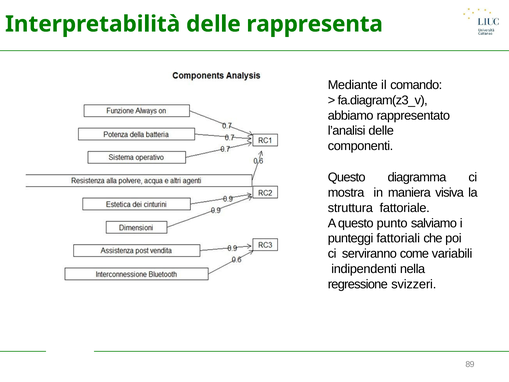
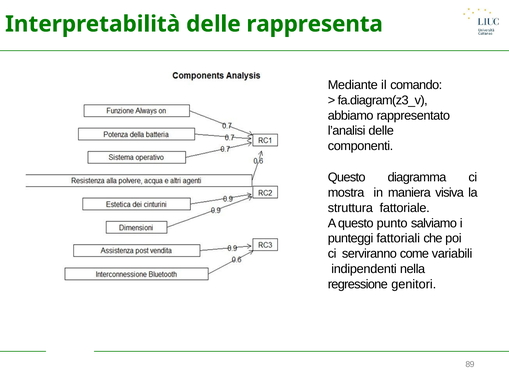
svizzeri: svizzeri -> genitori
